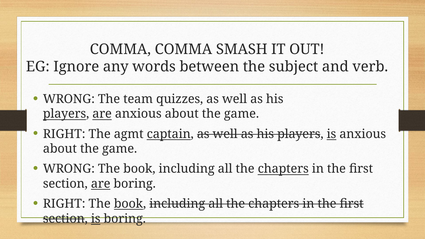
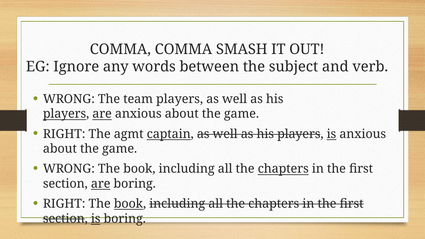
team quizzes: quizzes -> players
